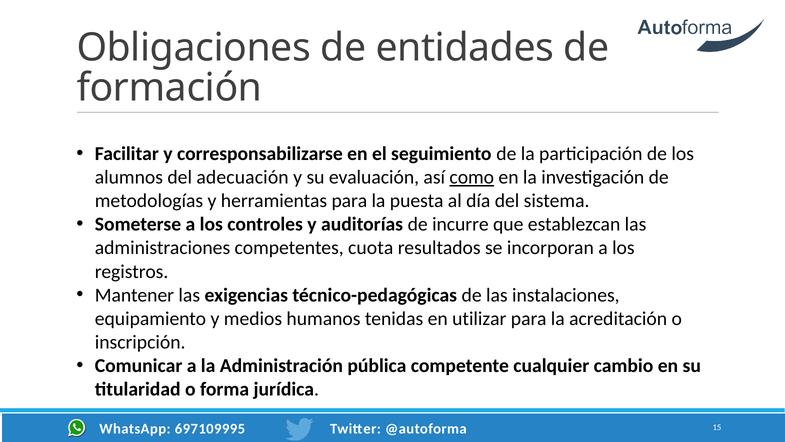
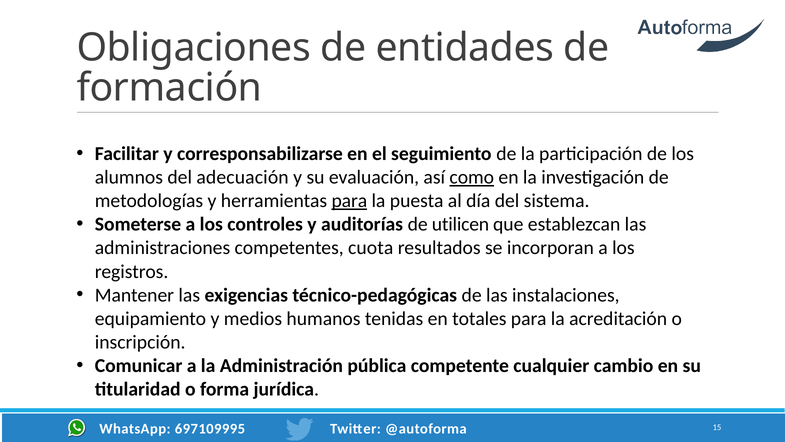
para at (349, 201) underline: none -> present
incurre: incurre -> utilicen
utilizar: utilizar -> totales
